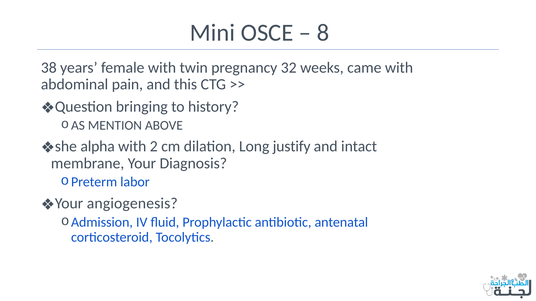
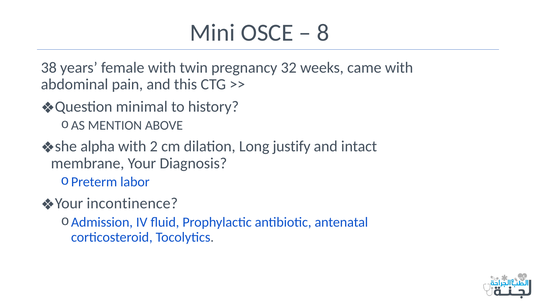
bringing: bringing -> minimal
angiogenesis: angiogenesis -> incontinence
